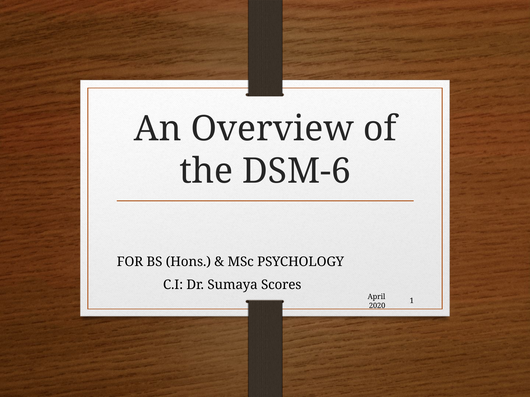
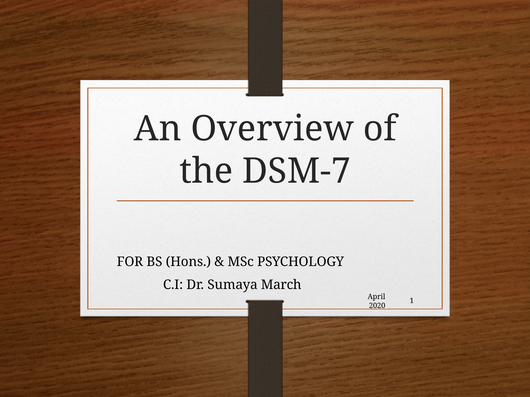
DSM-6: DSM-6 -> DSM-7
Scores: Scores -> March
